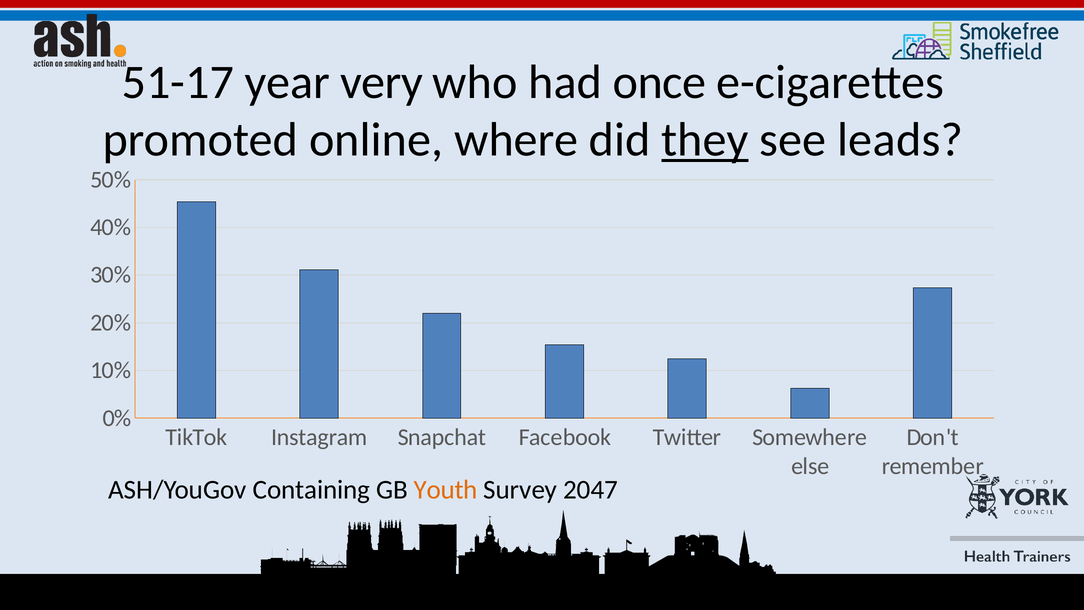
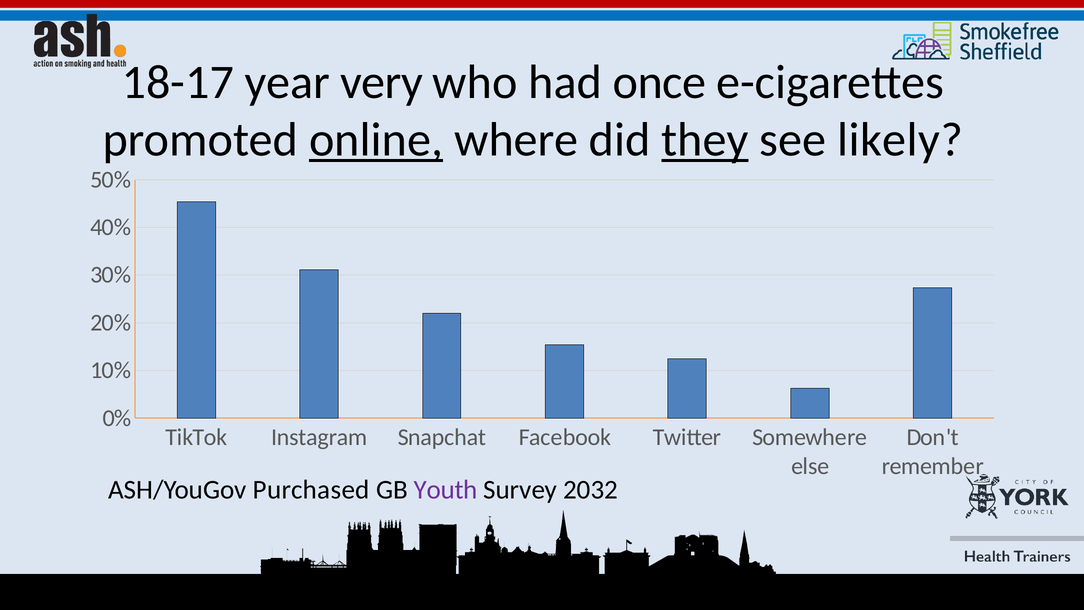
51-17: 51-17 -> 18-17
online underline: none -> present
leads: leads -> likely
Containing: Containing -> Purchased
Youth colour: orange -> purple
2047: 2047 -> 2032
